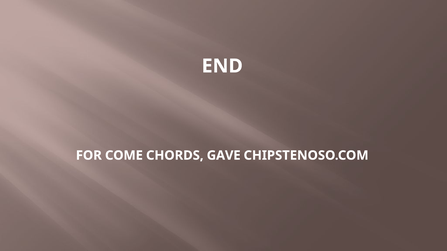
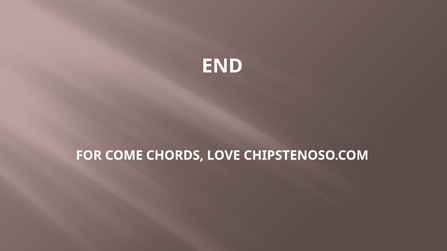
GAVE: GAVE -> LOVE
